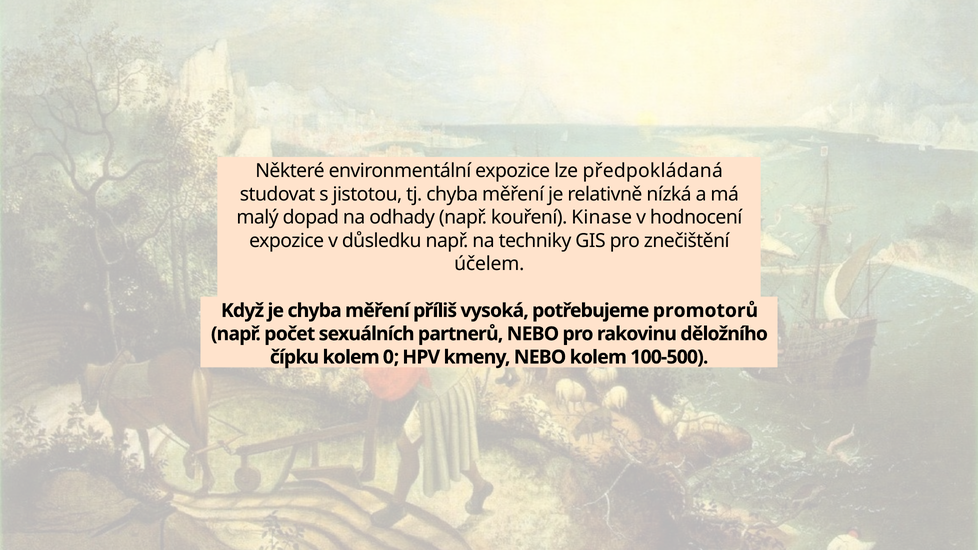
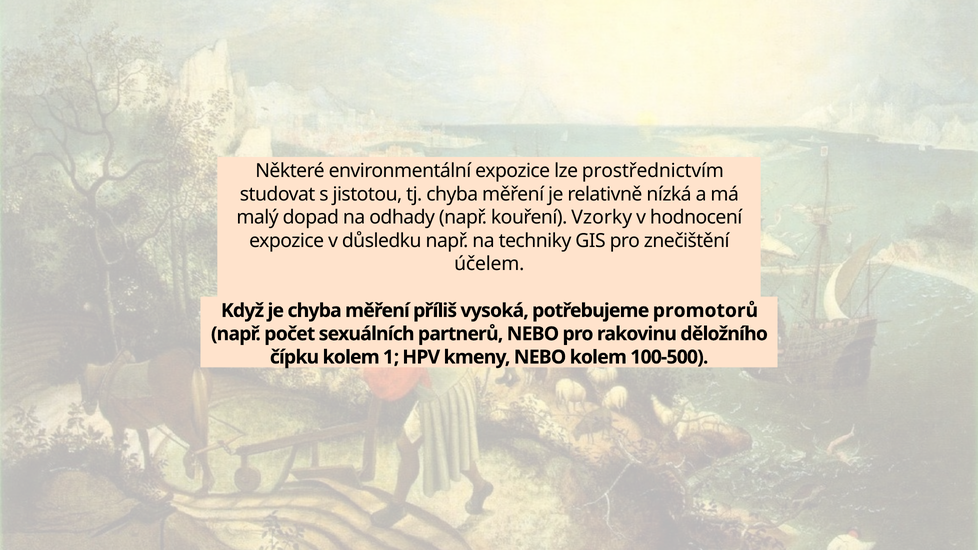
předpokládaná: předpokládaná -> prostřednictvím
Kinase: Kinase -> Vzorky
0: 0 -> 1
